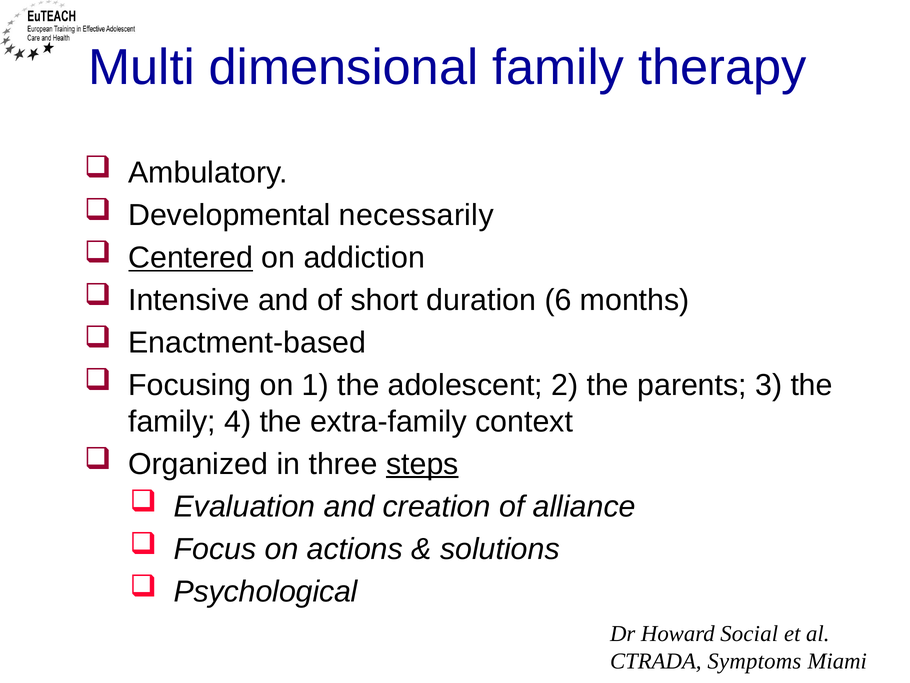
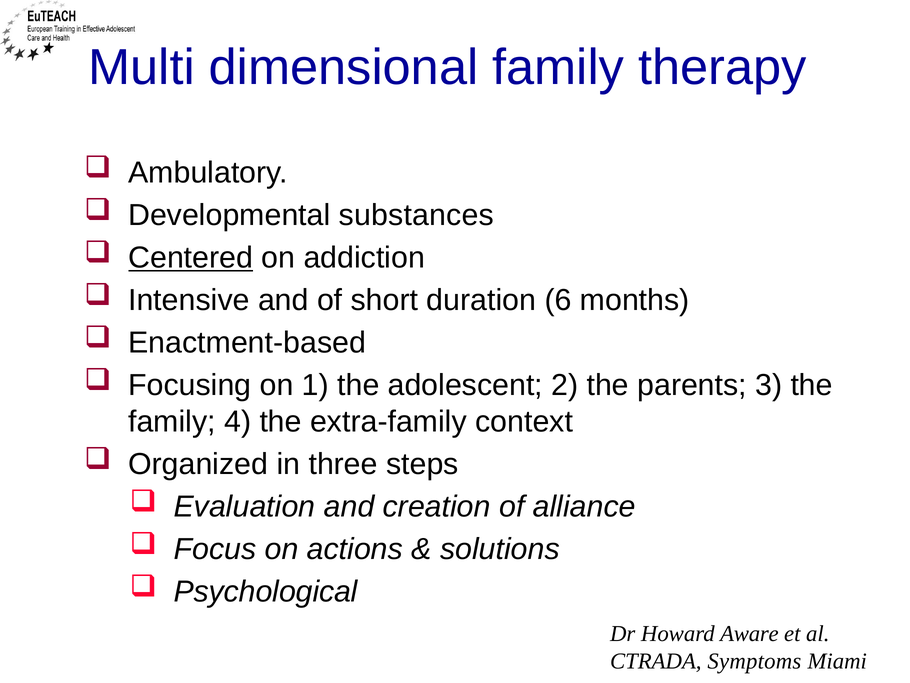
necessarily: necessarily -> substances
steps underline: present -> none
Social: Social -> Aware
